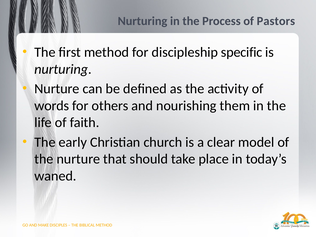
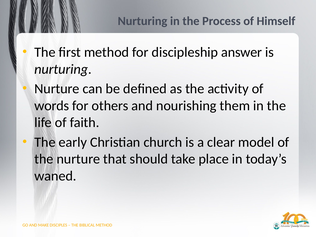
Pastors: Pastors -> Himself
specific: specific -> answer
